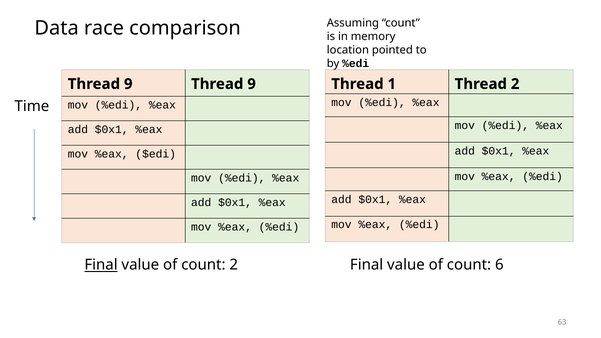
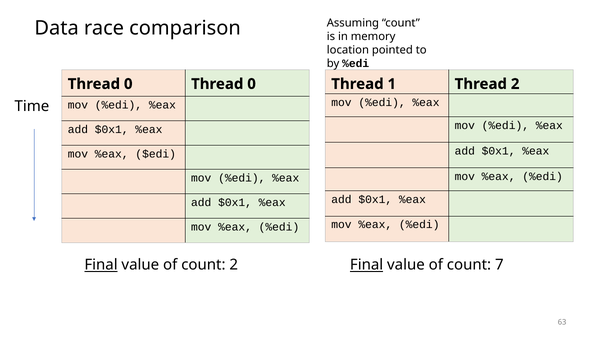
9 at (128, 84): 9 -> 0
9 at (252, 84): 9 -> 0
Final at (367, 265) underline: none -> present
6: 6 -> 7
